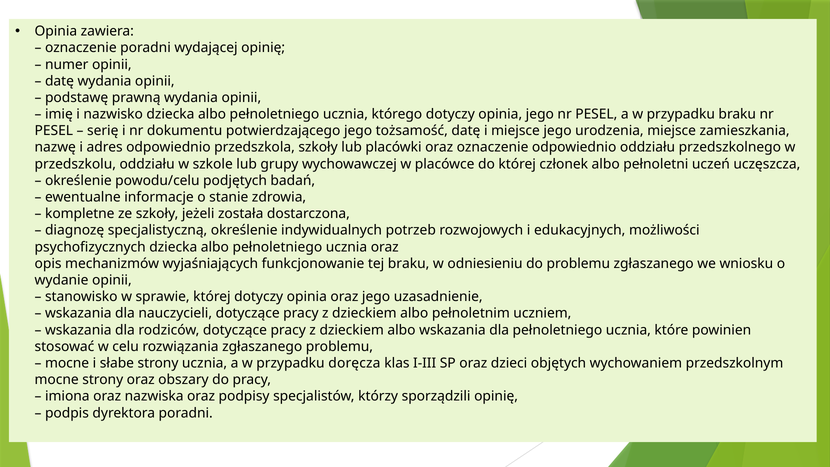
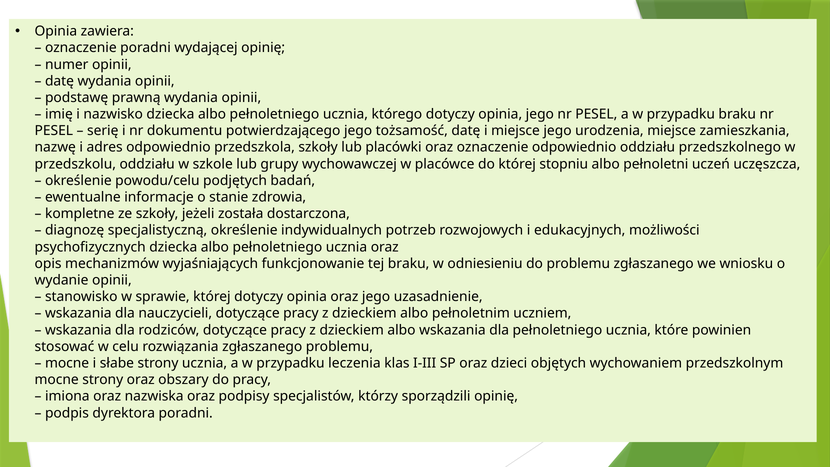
członek: członek -> stopniu
doręcza: doręcza -> leczenia
